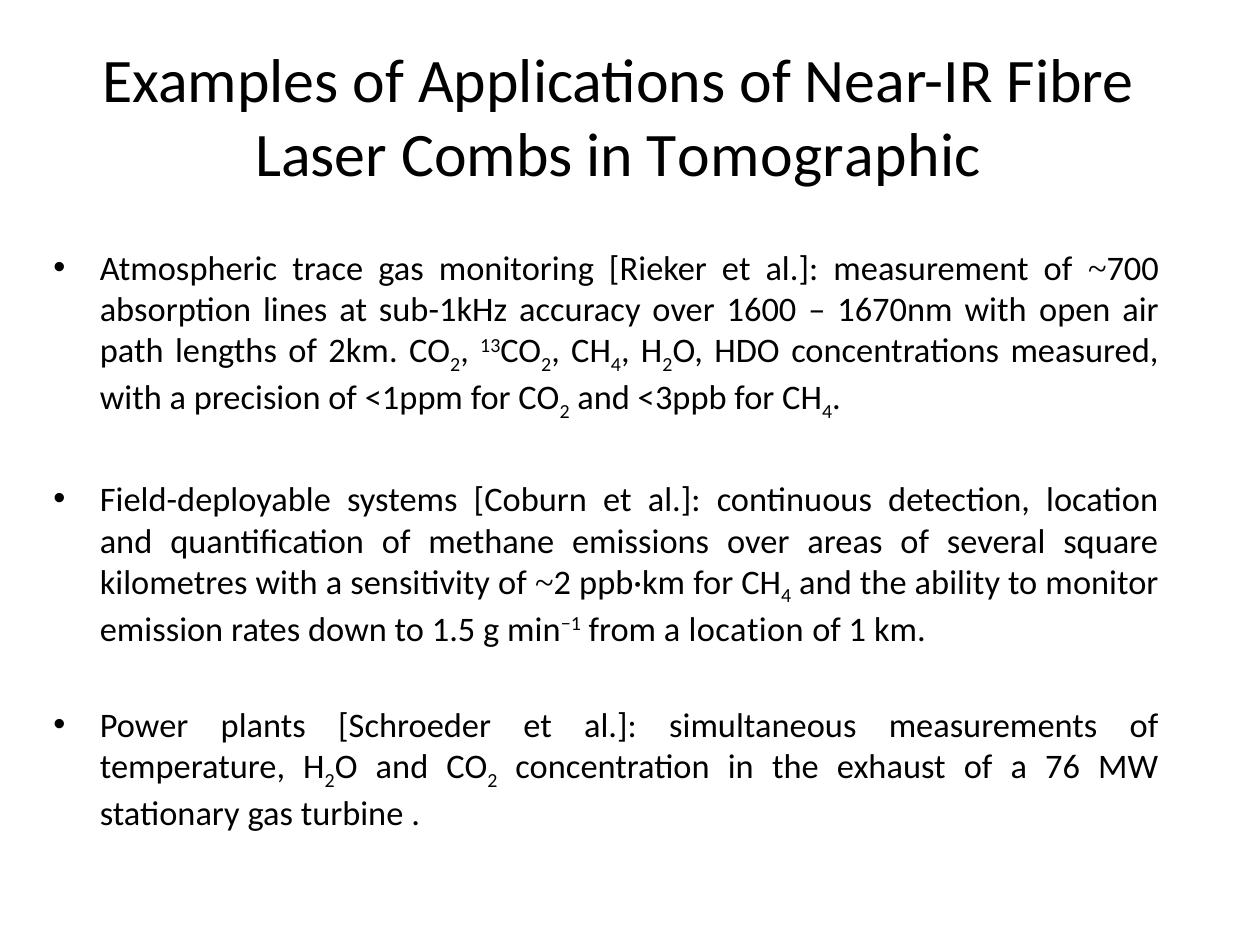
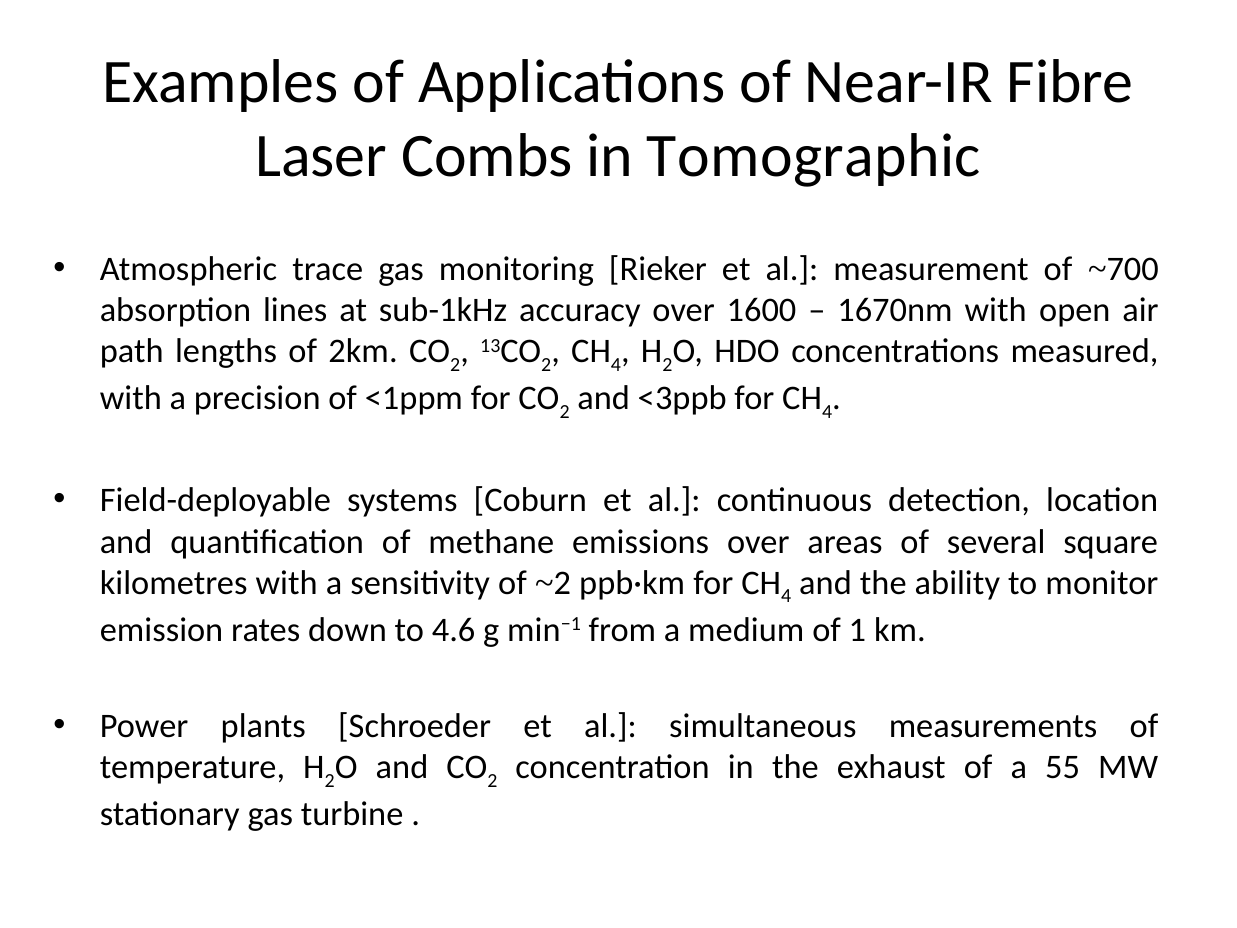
1.5: 1.5 -> 4.6
a location: location -> medium
76: 76 -> 55
